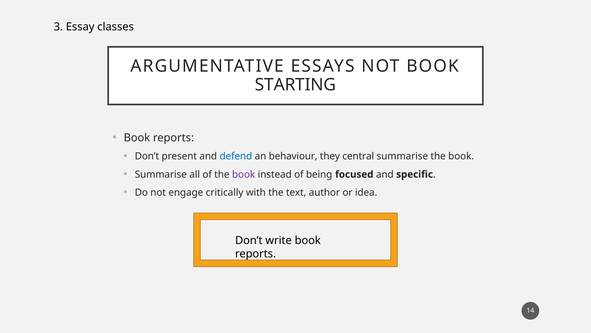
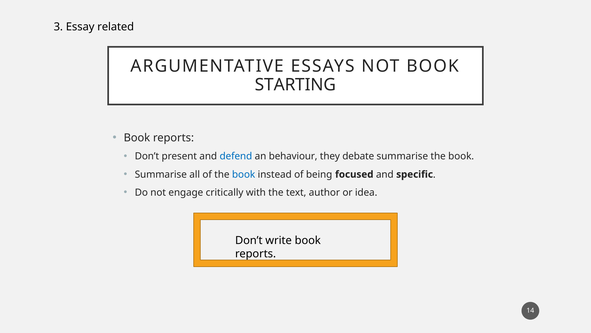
classes: classes -> related
central: central -> debate
book at (244, 174) colour: purple -> blue
